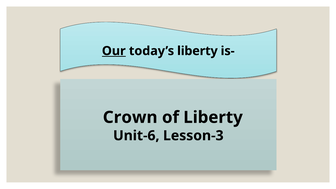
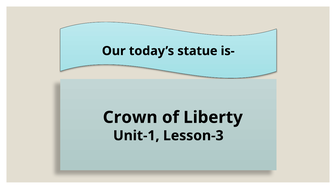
Our underline: present -> none
today’s liberty: liberty -> statue
Unit-6: Unit-6 -> Unit-1
